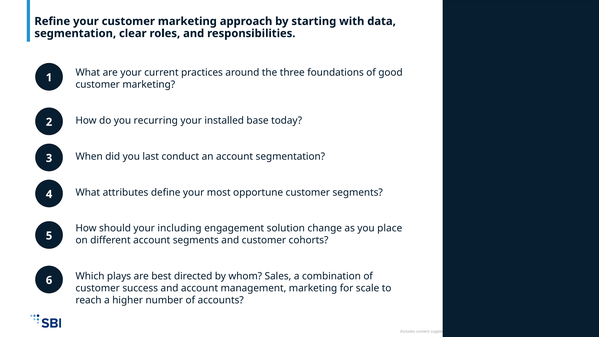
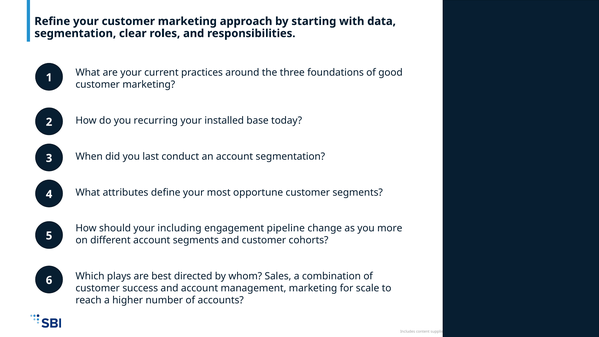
solution: solution -> pipeline
place: place -> more
